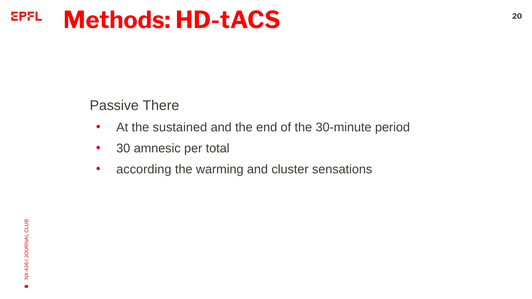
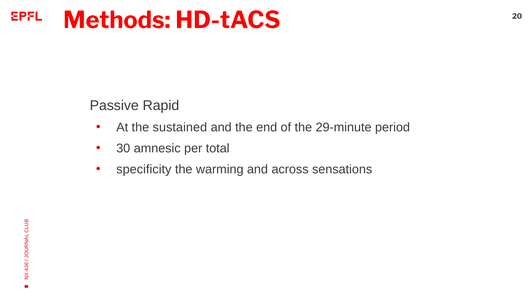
There: There -> Rapid
30-minute: 30-minute -> 29-minute
according: according -> specificity
cluster: cluster -> across
